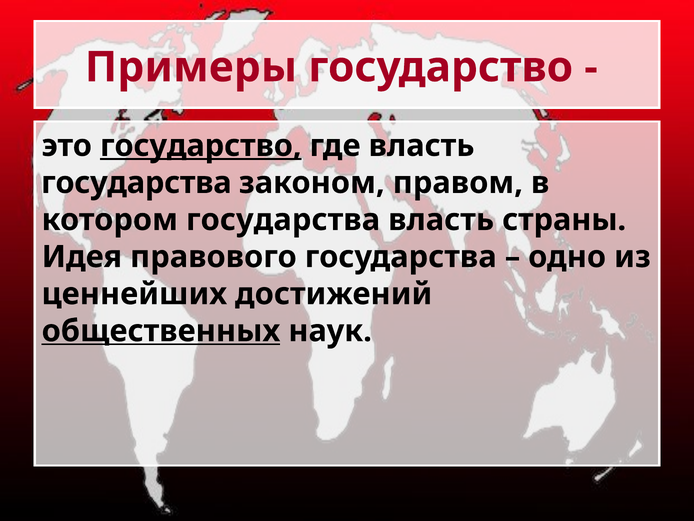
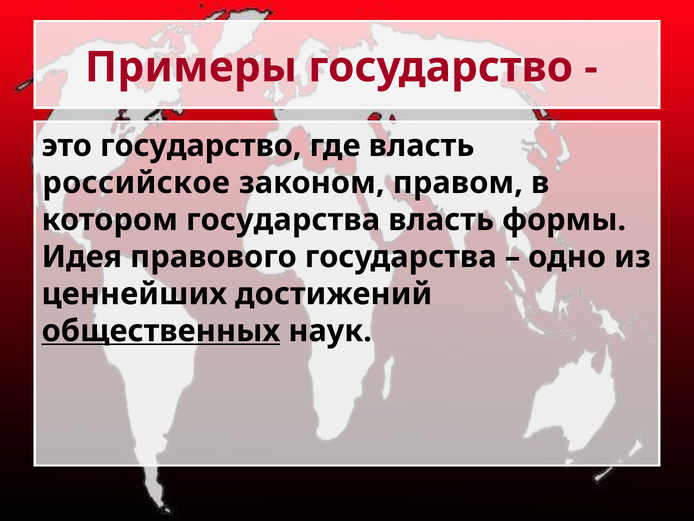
государство at (201, 146) underline: present -> none
государства at (136, 183): государства -> российское
страны: страны -> формы
